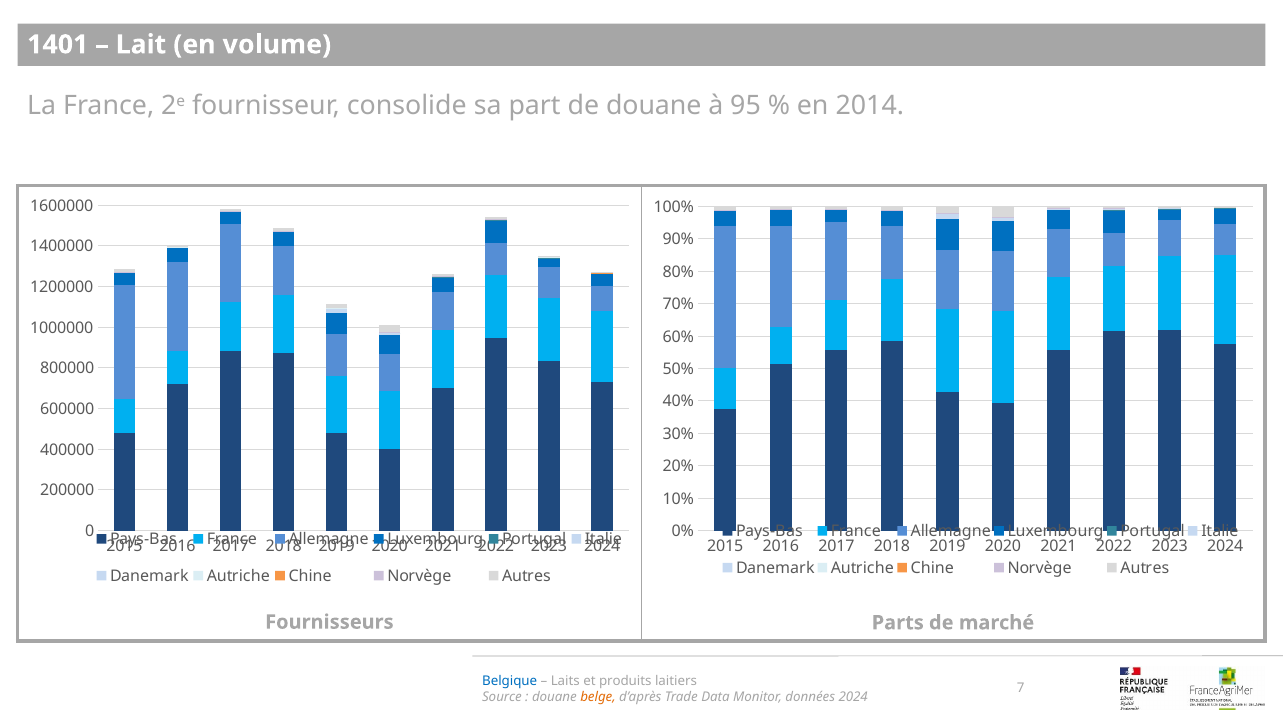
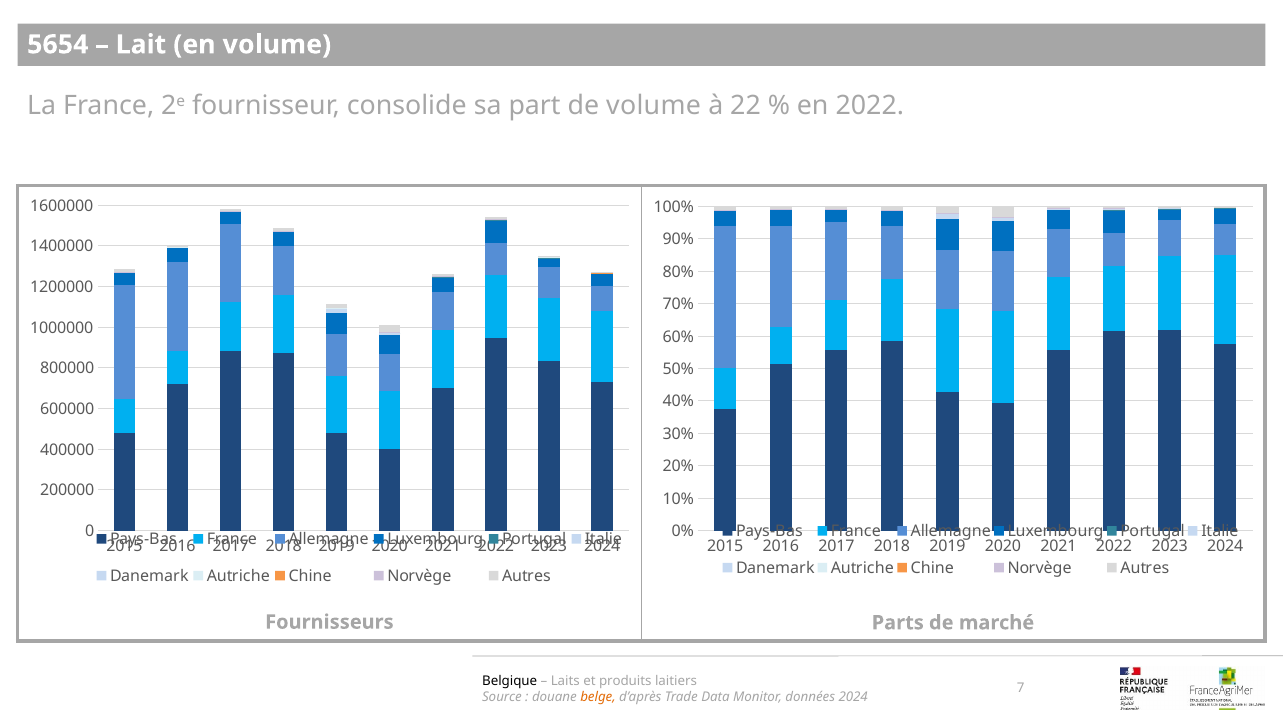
1401: 1401 -> 5654
de douane: douane -> volume
95: 95 -> 22
en 2014: 2014 -> 2022
Belgique colour: blue -> black
